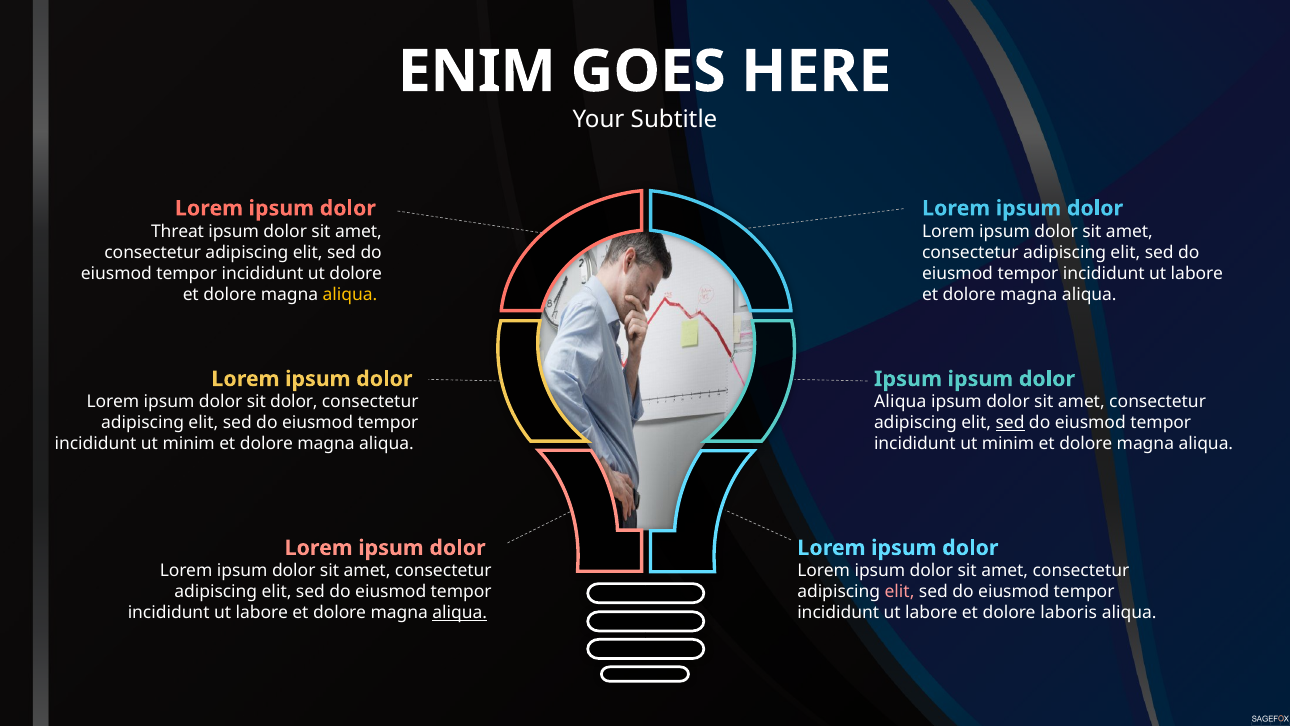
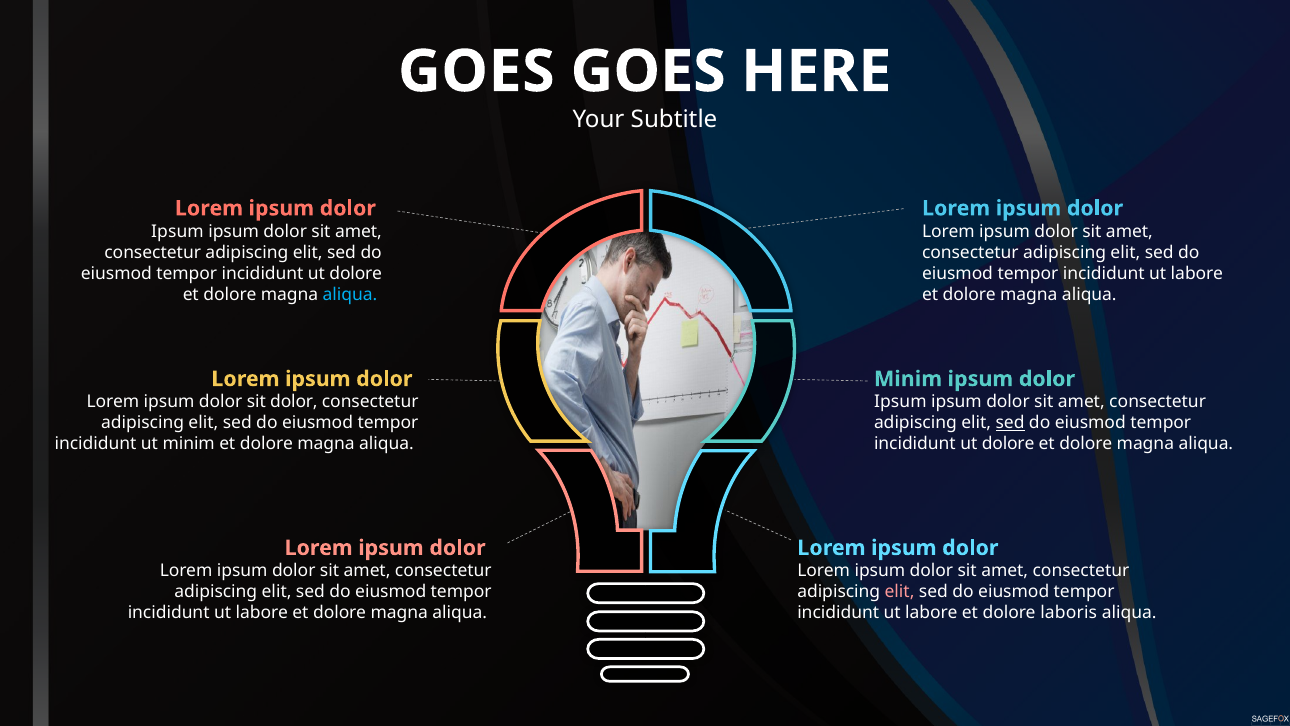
ENIM at (477, 72): ENIM -> GOES
Threat at (178, 231): Threat -> Ipsum
aliqua at (350, 294) colour: yellow -> light blue
Ipsum at (908, 379): Ipsum -> Minim
Aliqua at (900, 402): Aliqua -> Ipsum
minim at (1008, 444): minim -> dolore
aliqua at (460, 613) underline: present -> none
